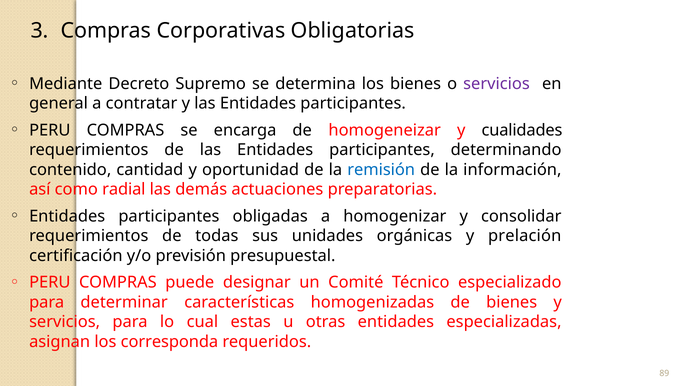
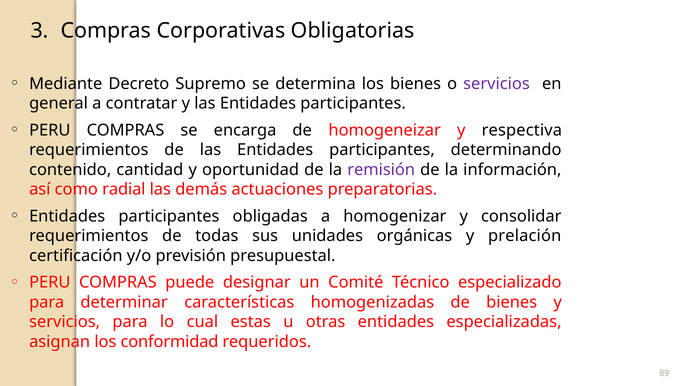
cualidades: cualidades -> respectiva
remisión colour: blue -> purple
corresponda: corresponda -> conformidad
